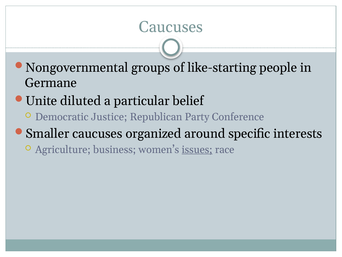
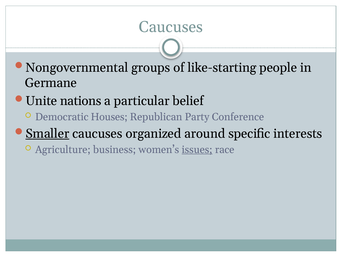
diluted: diluted -> nations
Justice: Justice -> Houses
Smaller underline: none -> present
